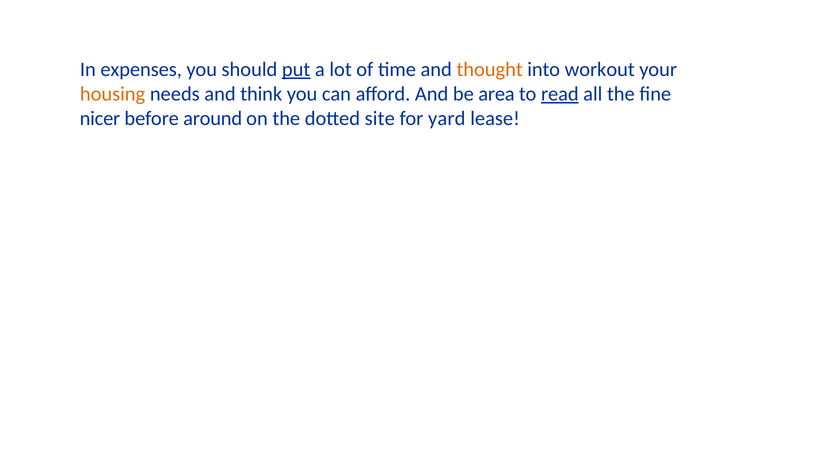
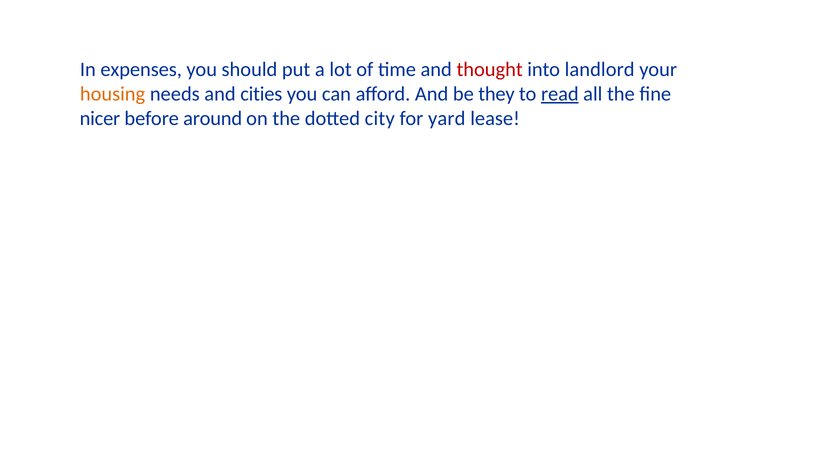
put underline: present -> none
thought colour: orange -> red
workout: workout -> landlord
think: think -> cities
area: area -> they
site: site -> city
